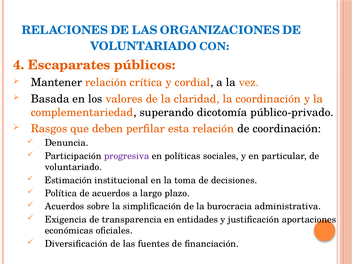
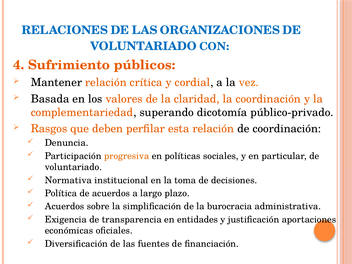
Escaparates: Escaparates -> Sufrimiento
progresiva colour: purple -> orange
Estimación: Estimación -> Normativa
